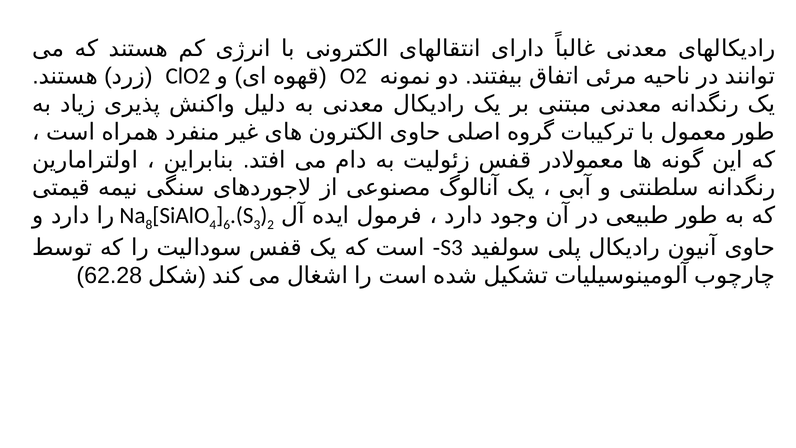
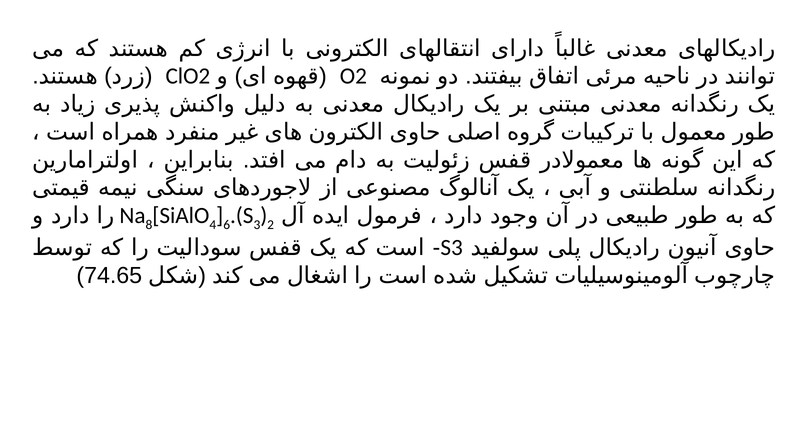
62.28: 62.28 -> 74.65
